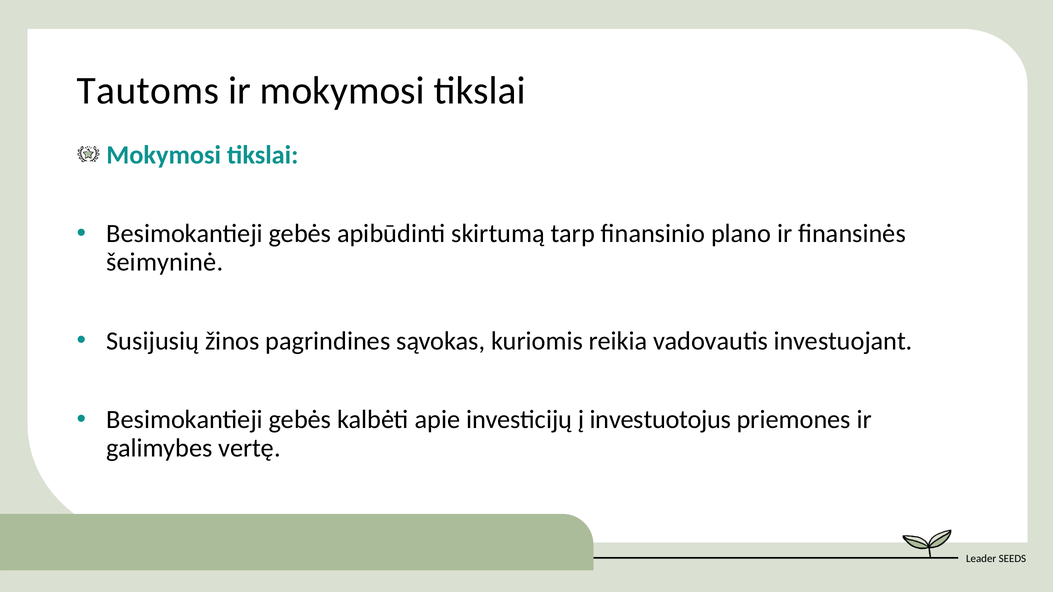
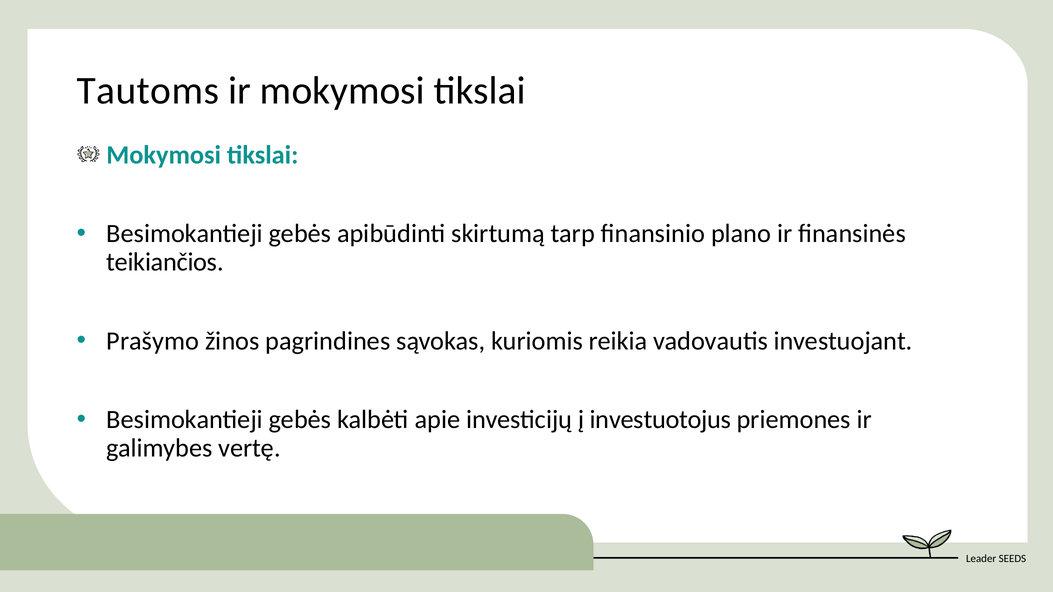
šeimyninė: šeimyninė -> teikiančios
Susijusių: Susijusių -> Prašymo
